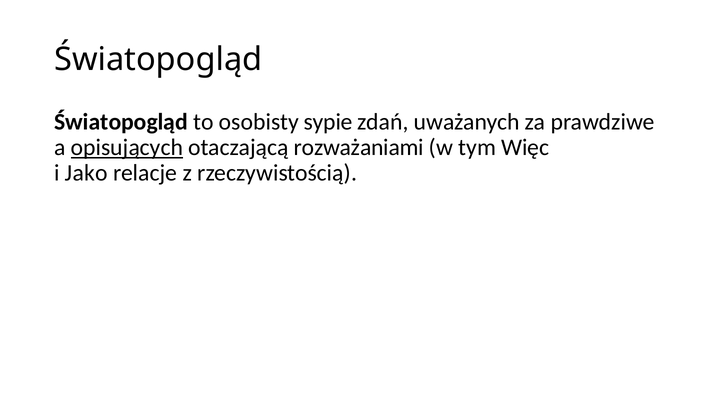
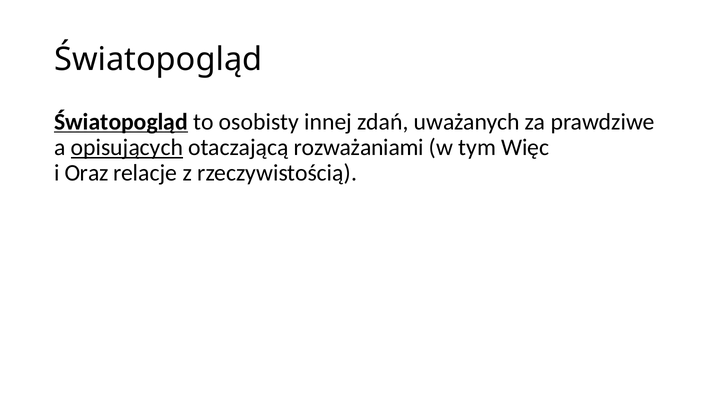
Światopogląd at (121, 122) underline: none -> present
sypie: sypie -> innej
Jako: Jako -> Oraz
